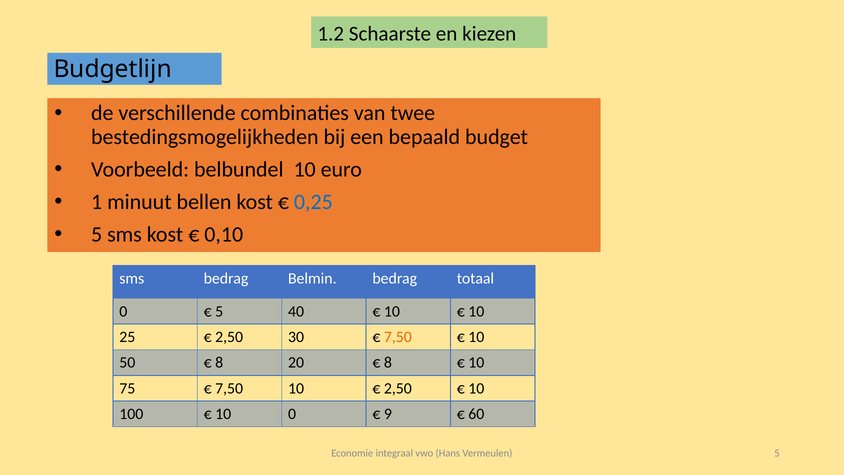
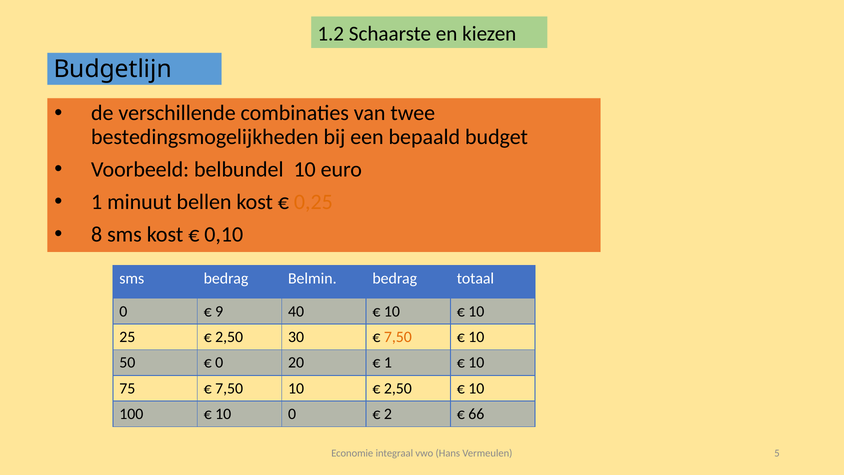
0,25 colour: blue -> orange
5 at (97, 234): 5 -> 8
5 at (219, 311): 5 -> 9
8 at (219, 363): 8 -> 0
8 at (388, 363): 8 -> 1
9: 9 -> 2
60: 60 -> 66
